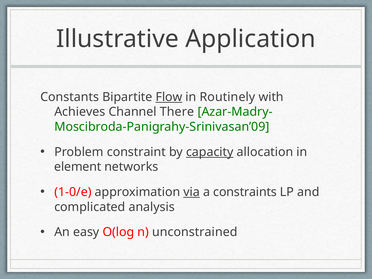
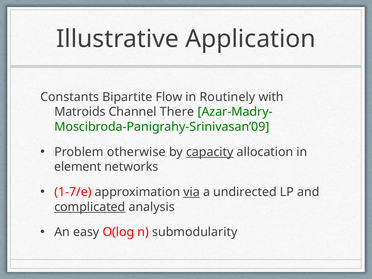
Flow underline: present -> none
Achieves: Achieves -> Matroids
constraint: constraint -> otherwise
1-0/e: 1-0/e -> 1-7/e
constraints: constraints -> undirected
complicated underline: none -> present
unconstrained: unconstrained -> submodularity
